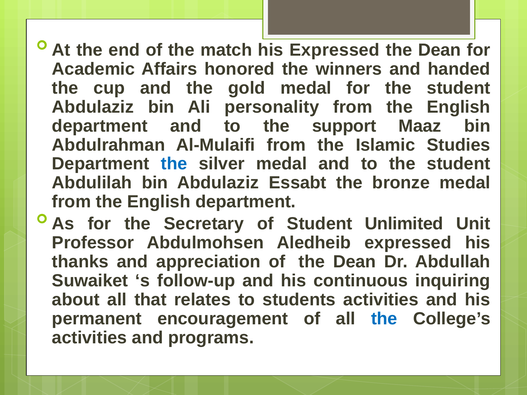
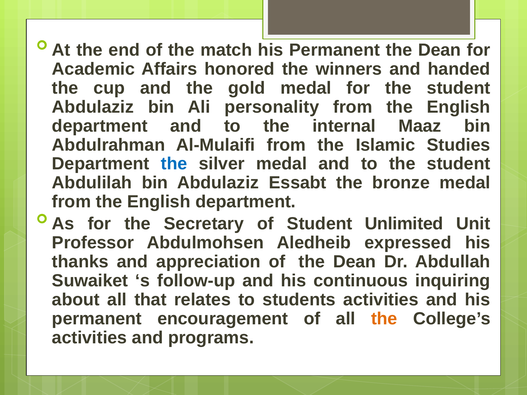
match his Expressed: Expressed -> Permanent
support: support -> internal
the at (384, 319) colour: blue -> orange
